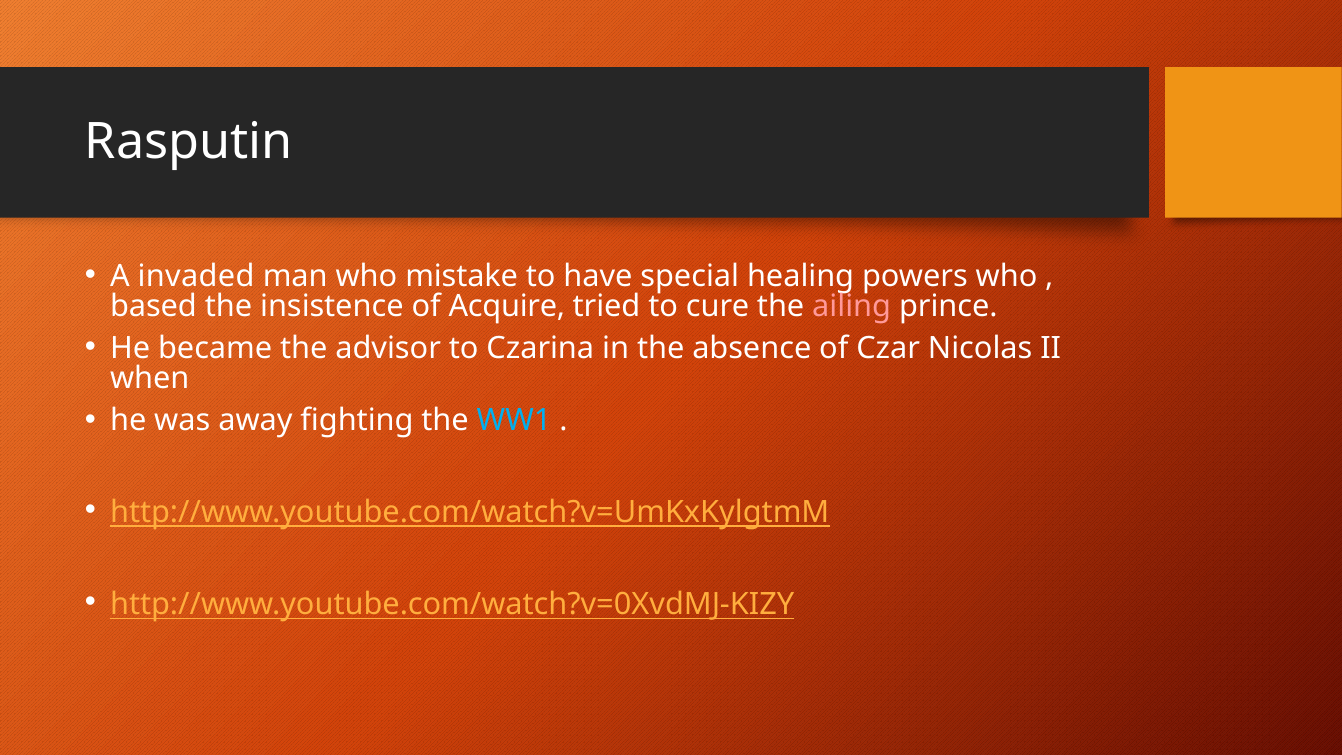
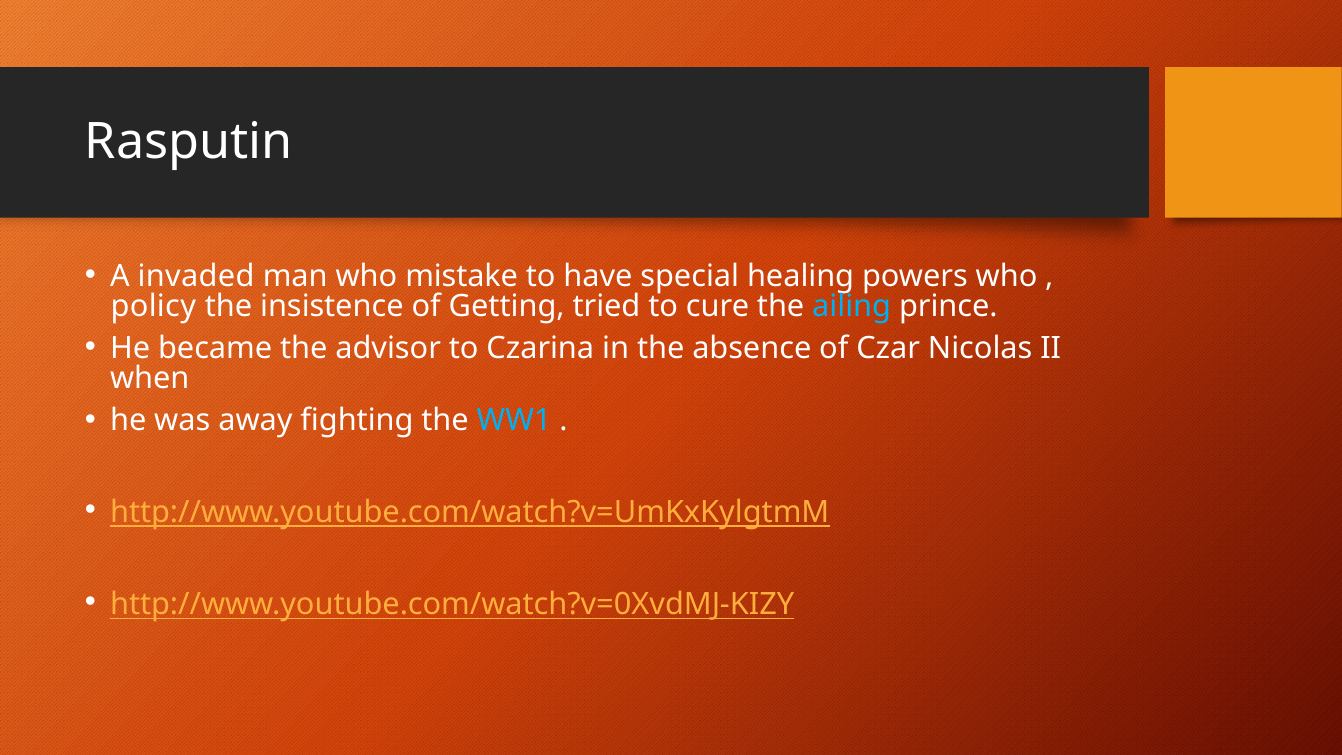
based: based -> policy
Acquire: Acquire -> Getting
ailing colour: pink -> light blue
